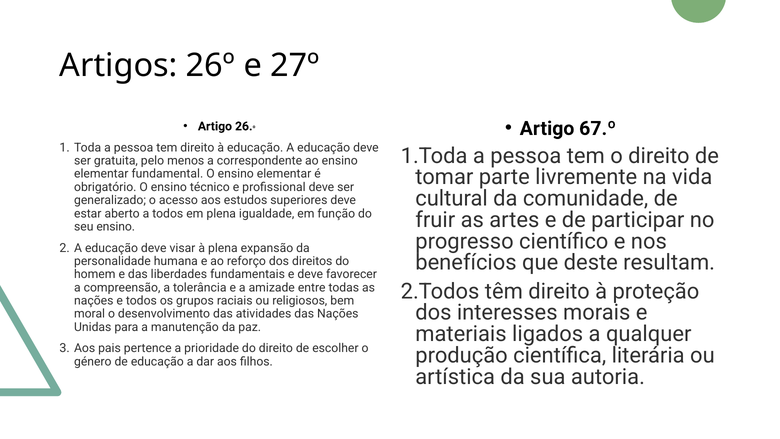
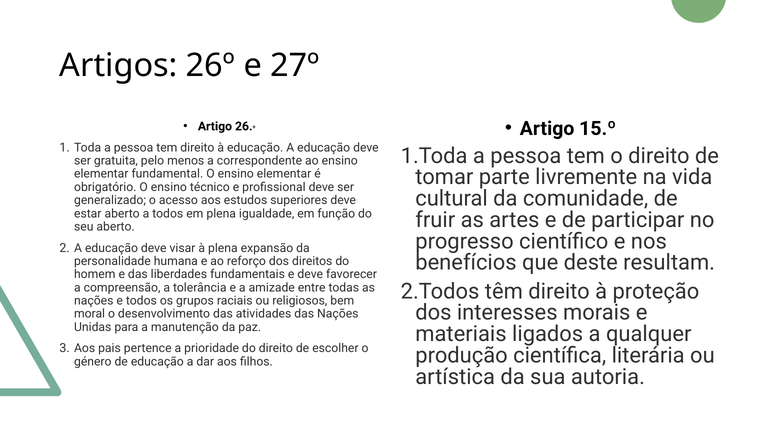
67.º: 67.º -> 15.º
seu ensino: ensino -> aberto
